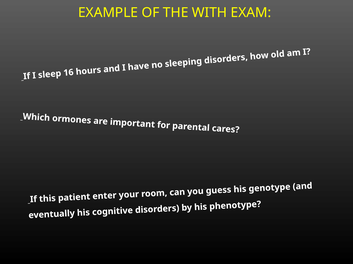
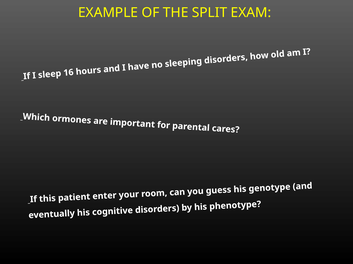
WITH: WITH -> SPLIT
